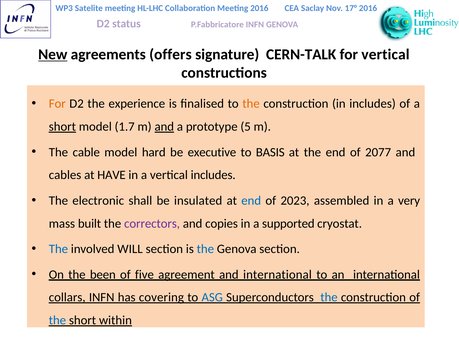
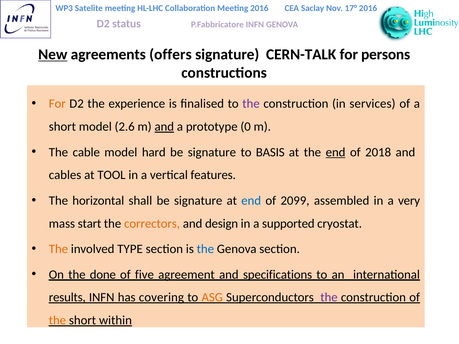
for vertical: vertical -> persons
the at (251, 104) colour: orange -> purple
in includes: includes -> services
short at (62, 127) underline: present -> none
1.7: 1.7 -> 2.6
5: 5 -> 0
executive at (212, 152): executive -> signature
end at (336, 152) underline: none -> present
2077: 2077 -> 2018
HAVE: HAVE -> TOOL
vertical includes: includes -> features
electronic: electronic -> horizontal
shall be insulated: insulated -> signature
2023: 2023 -> 2099
built: built -> start
correctors colour: purple -> orange
copies: copies -> design
The at (58, 249) colour: blue -> orange
WILL: WILL -> TYPE
been: been -> done
and international: international -> specifications
collars: collars -> results
ASG colour: blue -> orange
the at (329, 298) colour: blue -> purple
the at (57, 321) colour: blue -> orange
